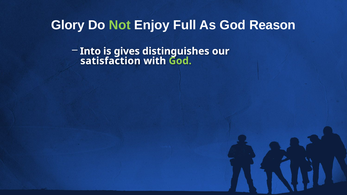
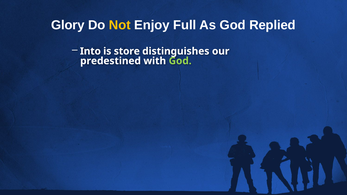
Not colour: light green -> yellow
Reason: Reason -> Replied
gives: gives -> store
satisfaction: satisfaction -> predestined
